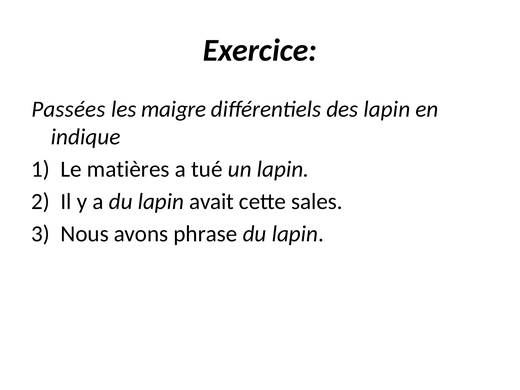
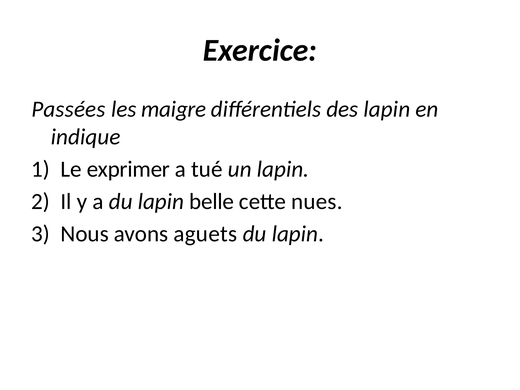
matières: matières -> exprimer
avait: avait -> belle
sales: sales -> nues
phrase: phrase -> aguets
